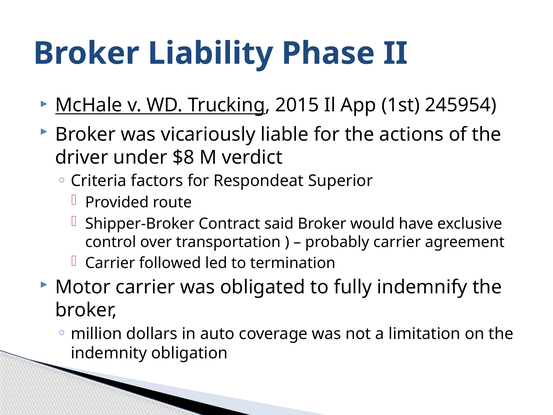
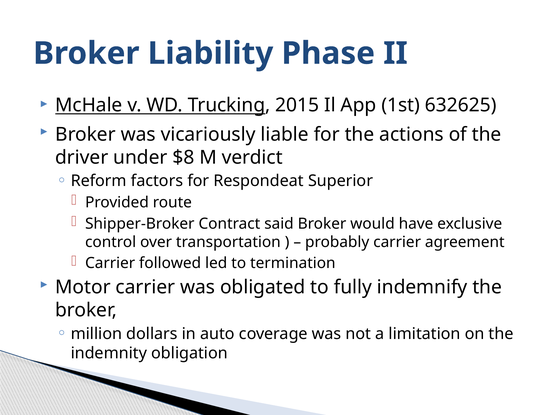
245954: 245954 -> 632625
Criteria: Criteria -> Reform
